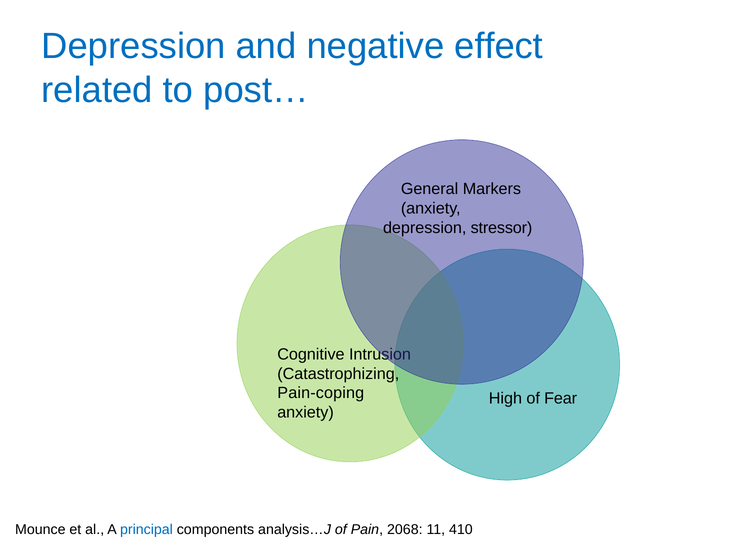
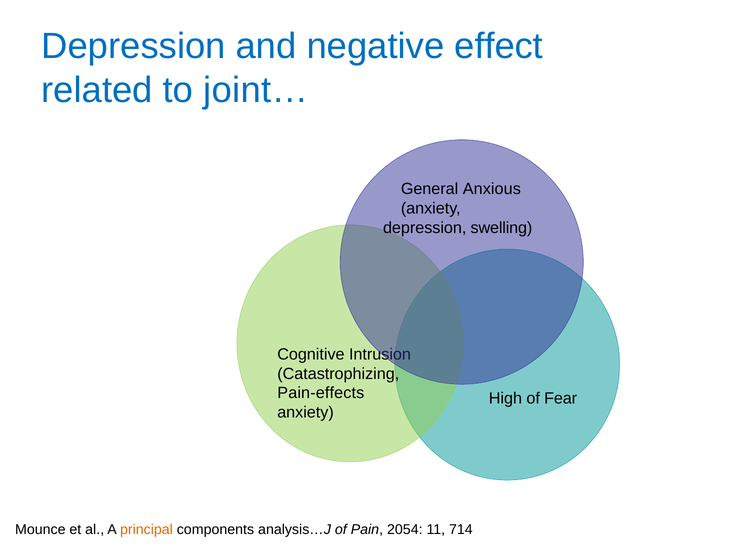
post…: post… -> joint…
Markers: Markers -> Anxious
stressor: stressor -> swelling
Pain-coping: Pain-coping -> Pain-effects
principal colour: blue -> orange
2068: 2068 -> 2054
410: 410 -> 714
